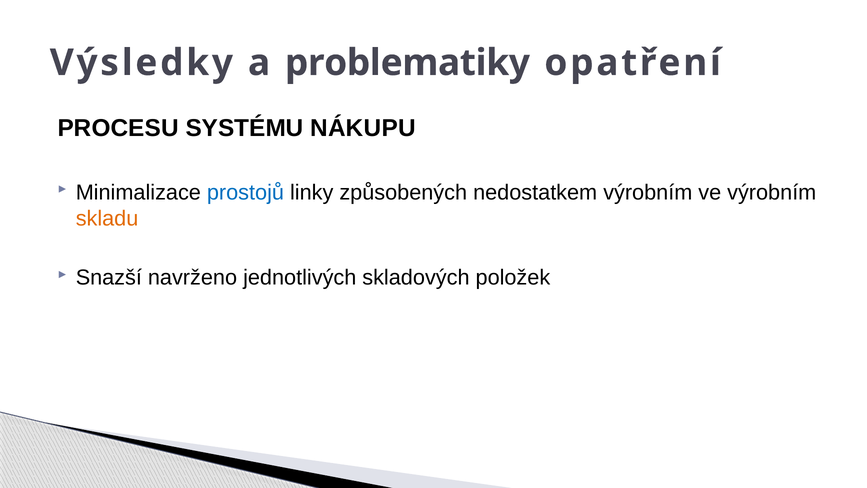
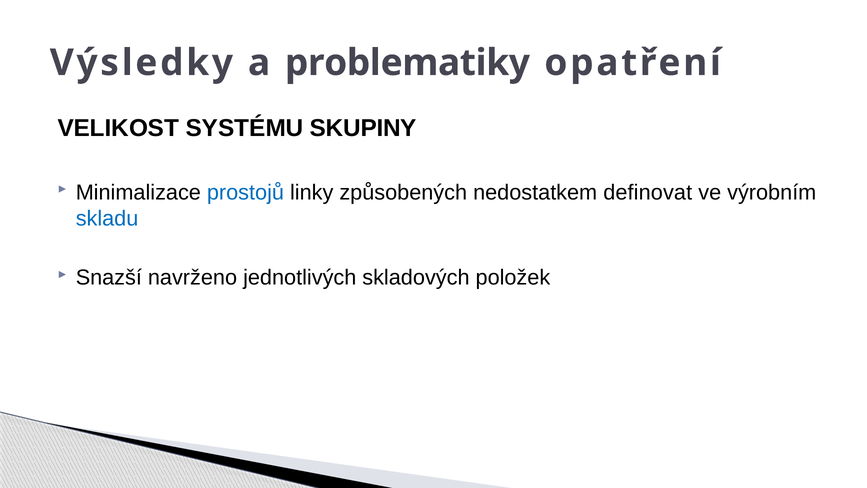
PROCESU: PROCESU -> VELIKOST
NÁKUPU: NÁKUPU -> SKUPINY
nedostatkem výrobním: výrobním -> definovat
skladu colour: orange -> blue
